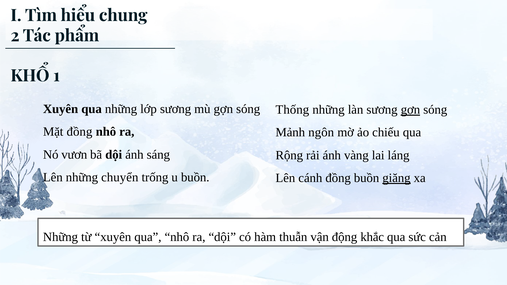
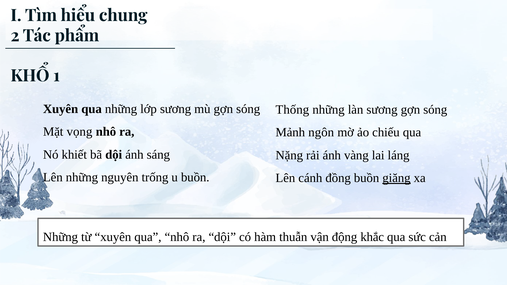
gợn at (410, 110) underline: present -> none
Mặt đồng: đồng -> vọng
vươn: vươn -> khiết
Rộng: Rộng -> Nặng
chuyển: chuyển -> nguyên
